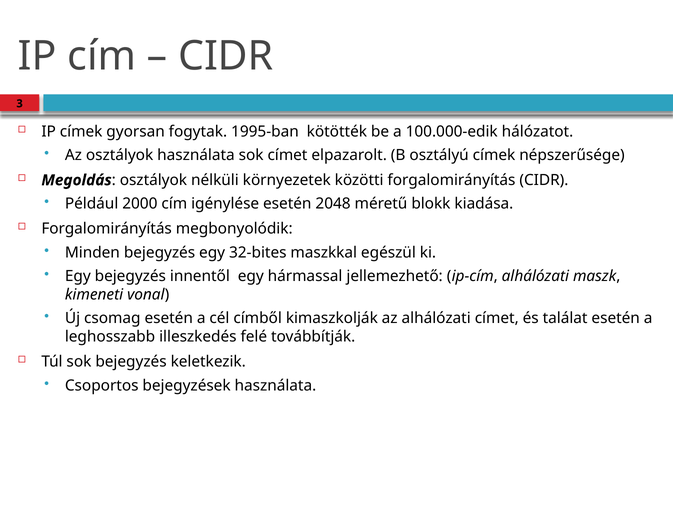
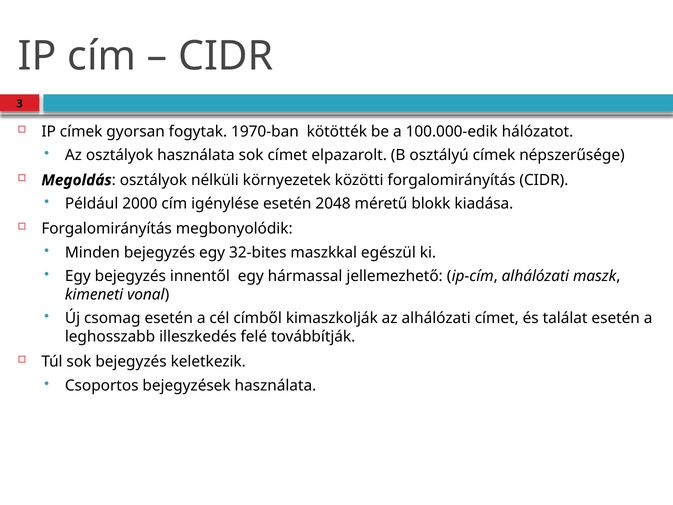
1995-ban: 1995-ban -> 1970-ban
